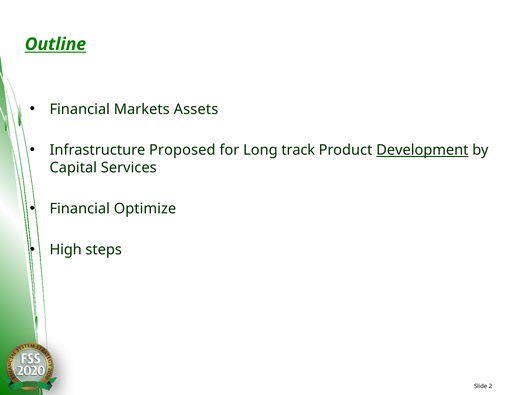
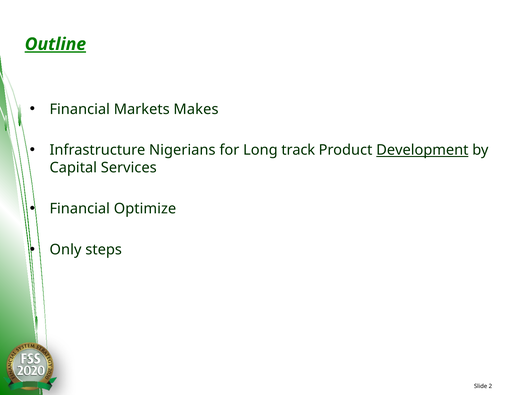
Outline underline: none -> present
Assets: Assets -> Makes
Proposed: Proposed -> Nigerians
High: High -> Only
